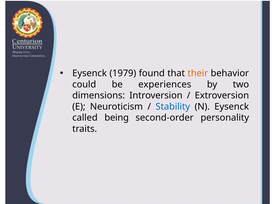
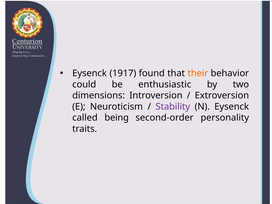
1979: 1979 -> 1917
experiences: experiences -> enthusiastic
Stability colour: blue -> purple
